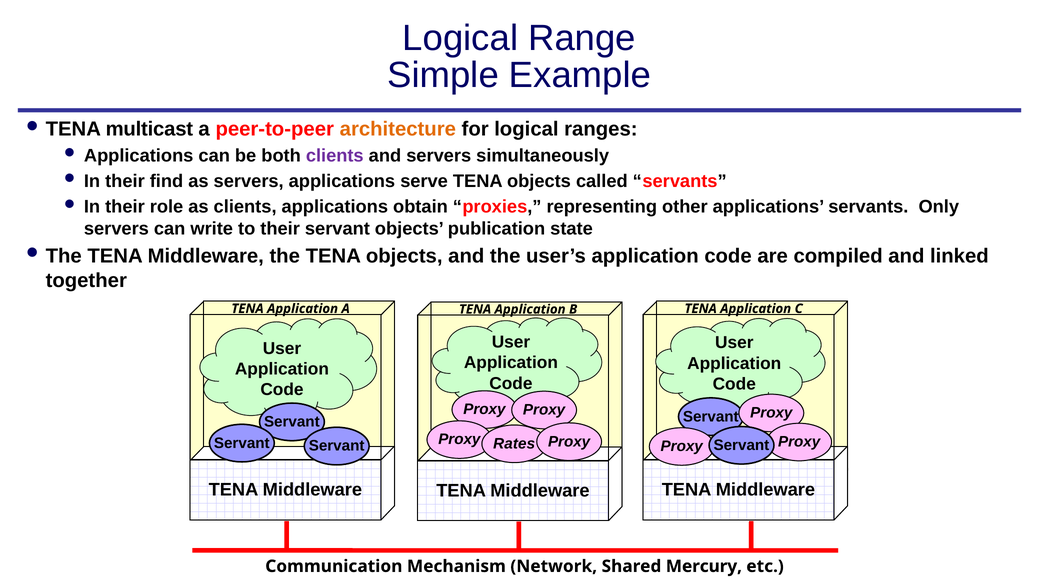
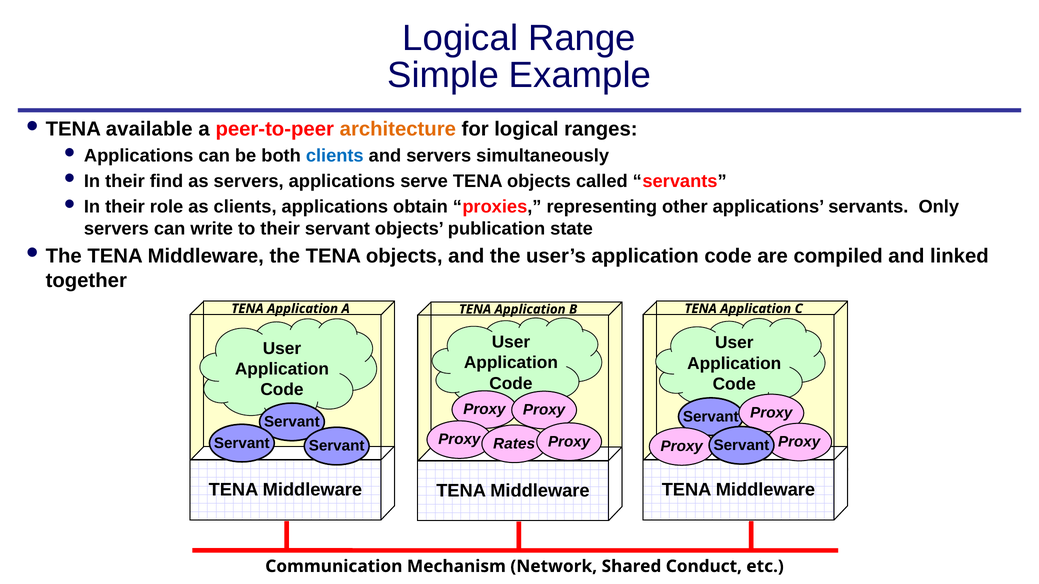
multicast: multicast -> available
clients at (335, 156) colour: purple -> blue
Mercury: Mercury -> Conduct
